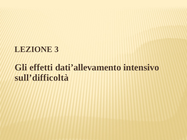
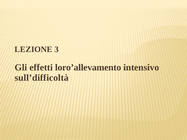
dati’allevamento: dati’allevamento -> loro’allevamento
